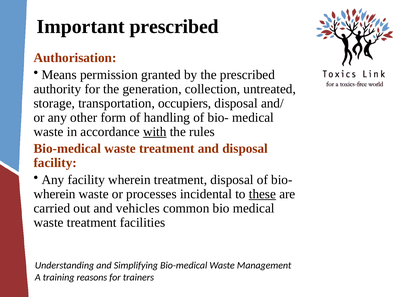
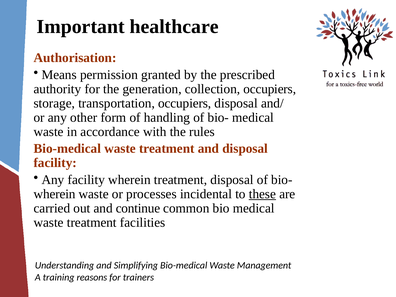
Important prescribed: prescribed -> healthcare
collection untreated: untreated -> occupiers
with underline: present -> none
vehicles: vehicles -> continue
